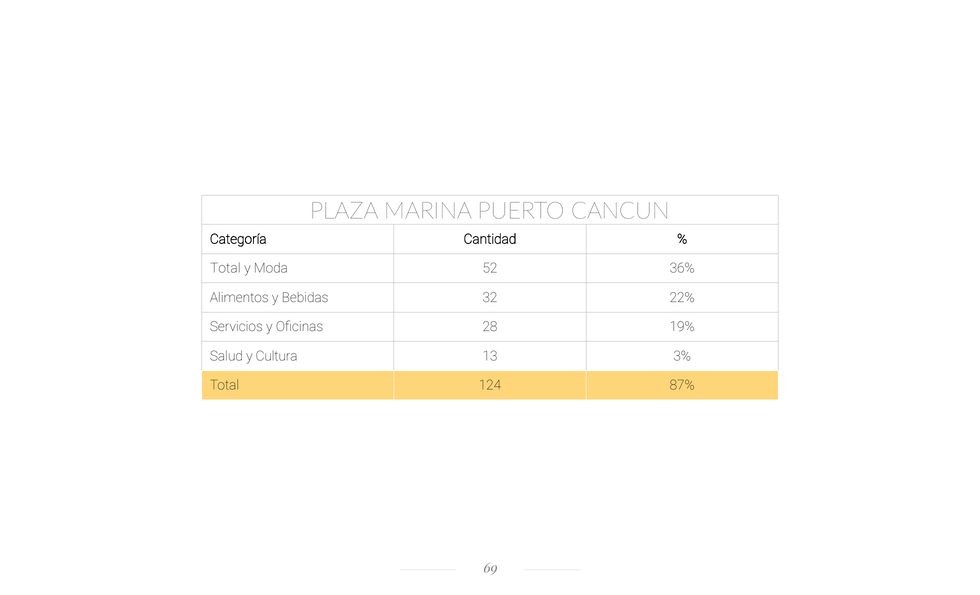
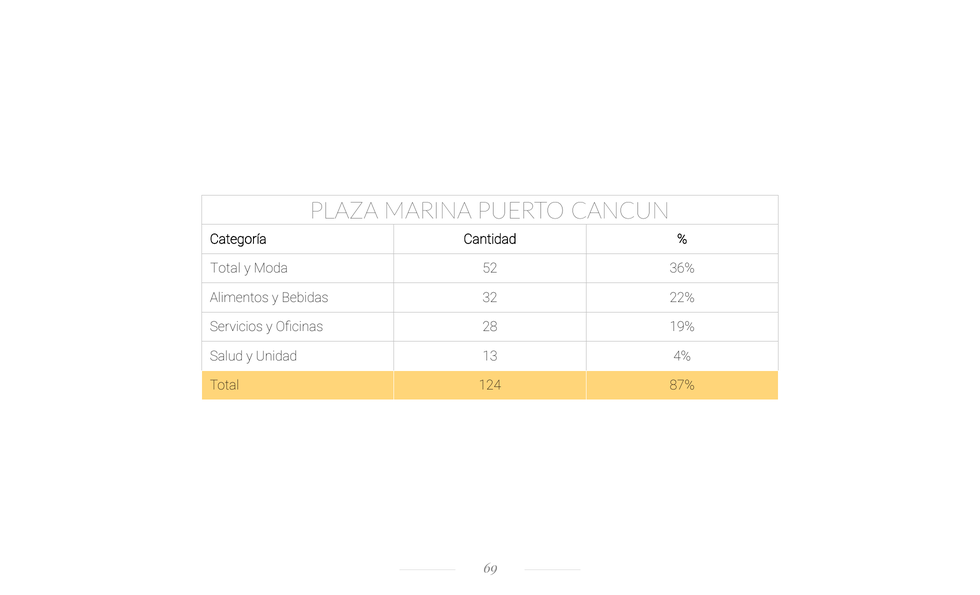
Cultura: Cultura -> Unidad
3%: 3% -> 4%
